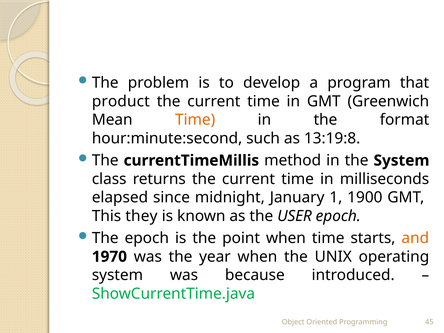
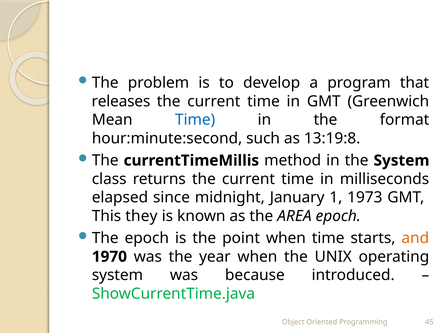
product: product -> releases
Time at (195, 120) colour: orange -> blue
1900: 1900 -> 1973
USER: USER -> AREA
